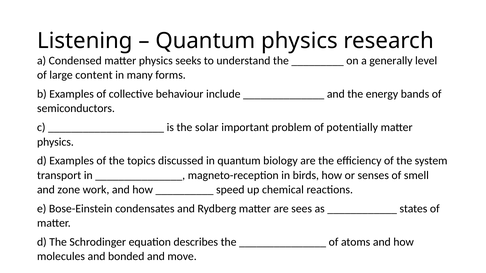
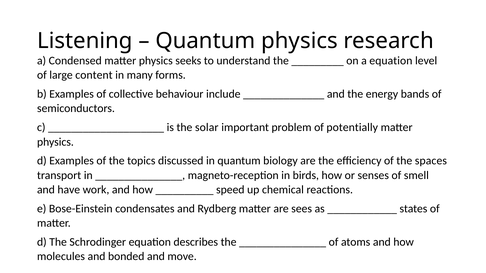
a generally: generally -> equation
system: system -> spaces
zone: zone -> have
